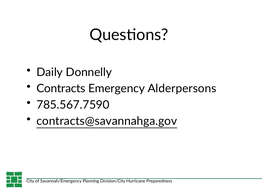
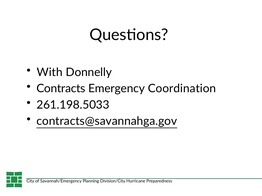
Daily: Daily -> With
Alderpersons: Alderpersons -> Coordination
785.567.7590: 785.567.7590 -> 261.198.5033
